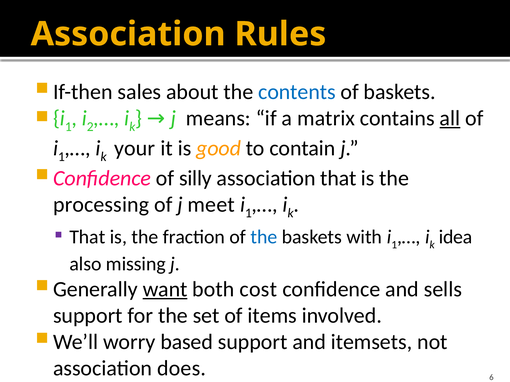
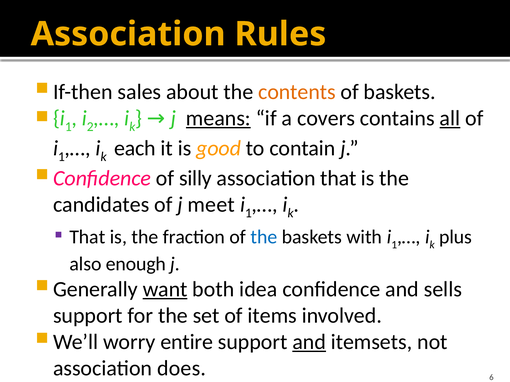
contents colour: blue -> orange
means underline: none -> present
matrix: matrix -> covers
your: your -> each
processing: processing -> candidates
idea: idea -> plus
missing: missing -> enough
cost: cost -> idea
based: based -> entire
and at (309, 342) underline: none -> present
